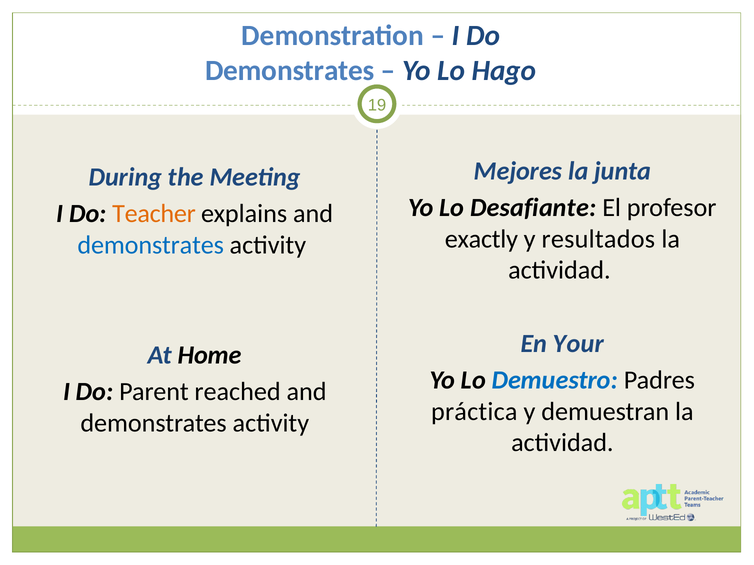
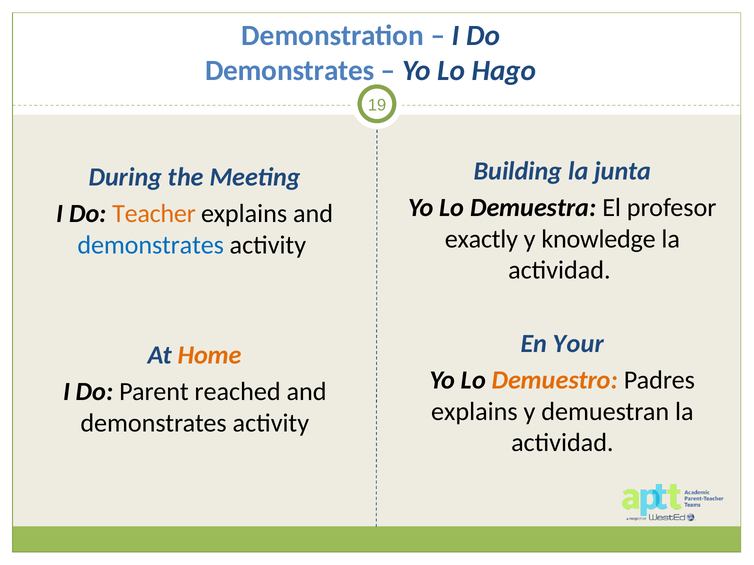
Mejores: Mejores -> Building
Desafiante: Desafiante -> Demuestra
resultados: resultados -> knowledge
Home colour: black -> orange
Demuestro colour: blue -> orange
práctica at (474, 412): práctica -> explains
